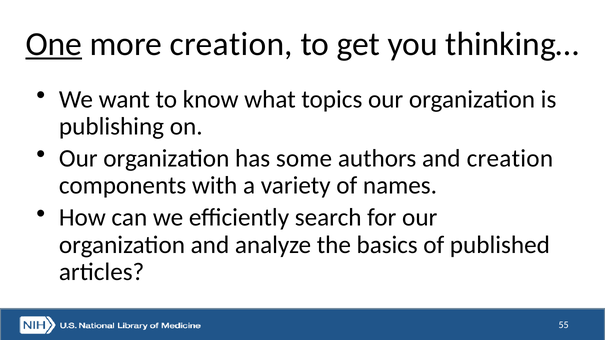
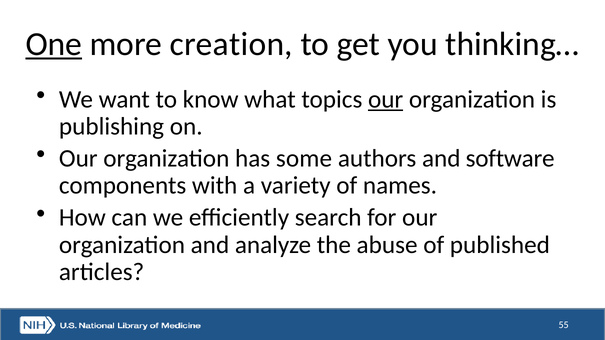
our at (386, 99) underline: none -> present
and creation: creation -> software
basics: basics -> abuse
